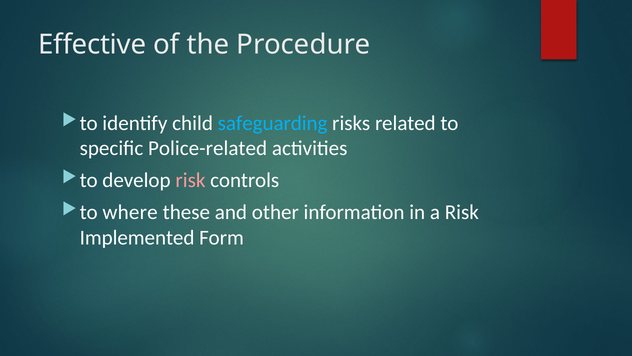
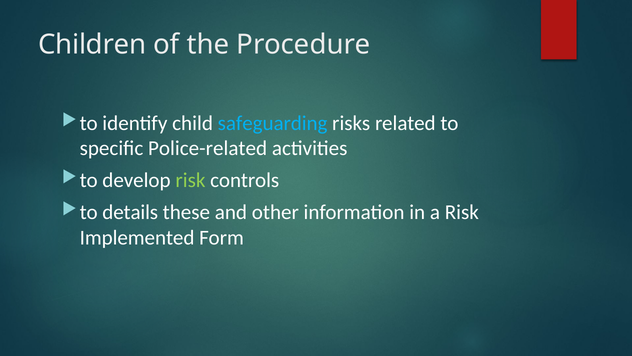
Effective: Effective -> Children
risk at (190, 180) colour: pink -> light green
where: where -> details
